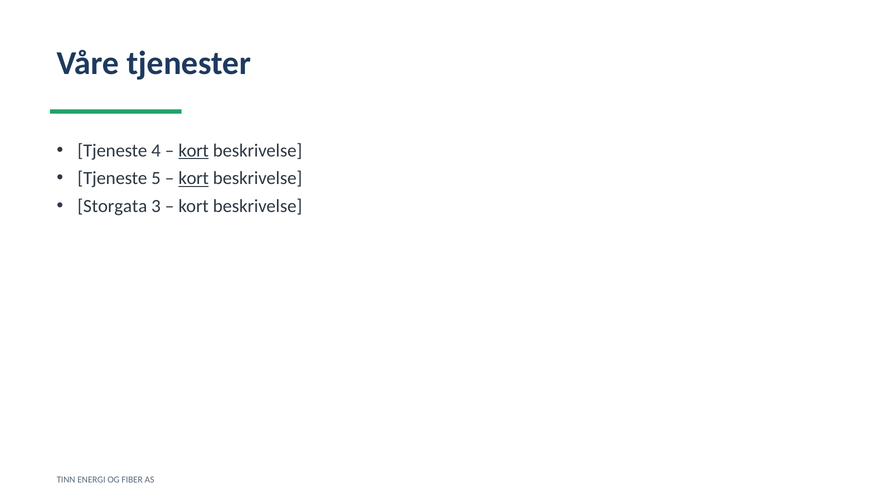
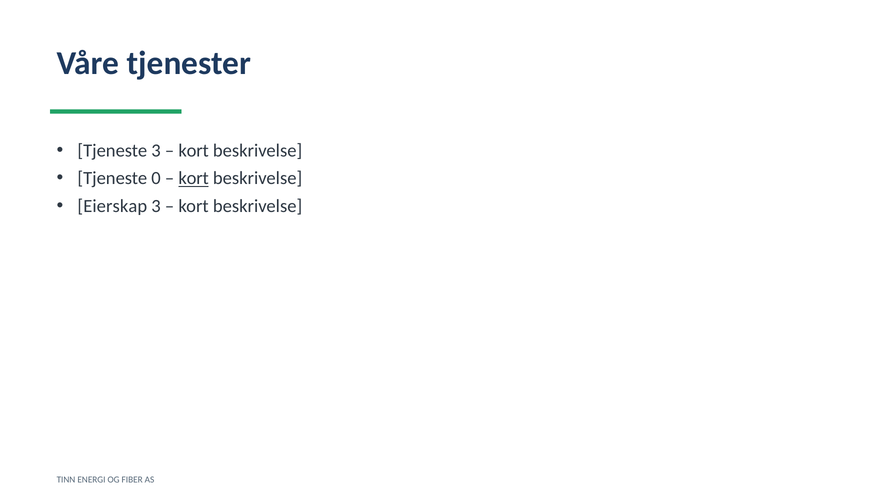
Tjeneste 4: 4 -> 3
kort at (194, 151) underline: present -> none
5: 5 -> 0
Storgata: Storgata -> Eierskap
